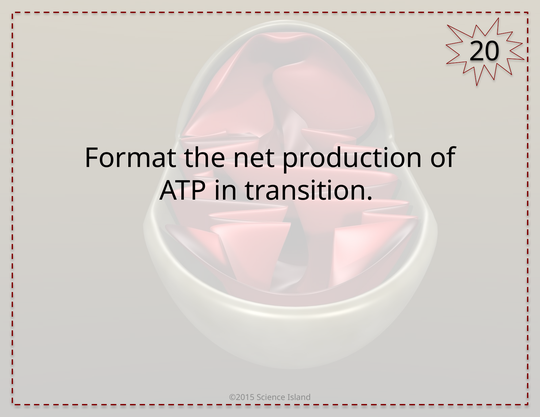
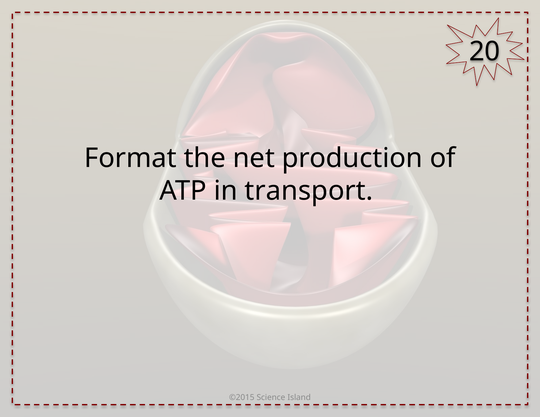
transition: transition -> transport
